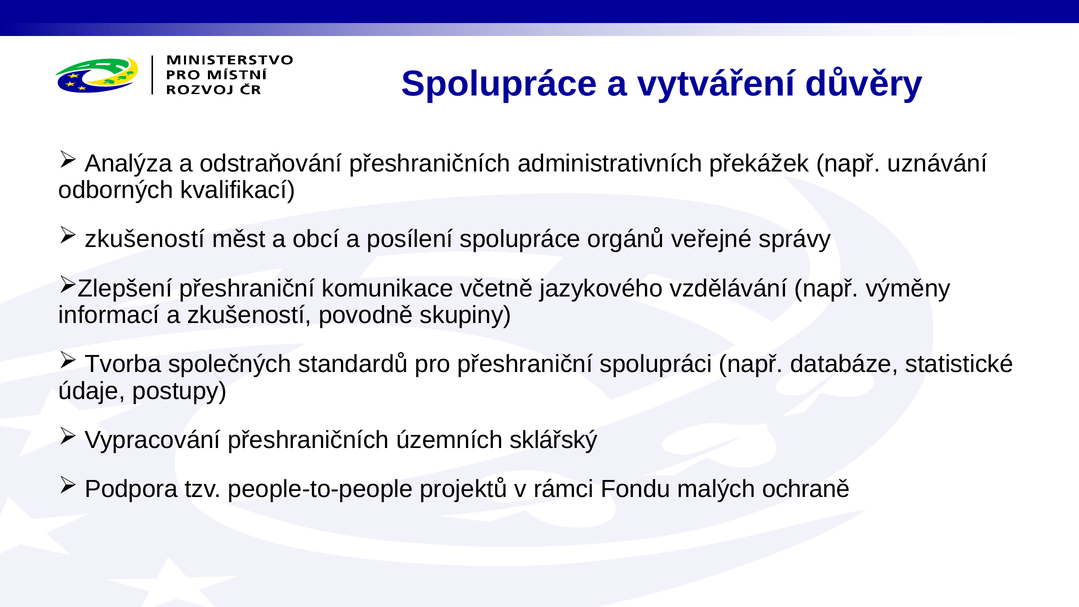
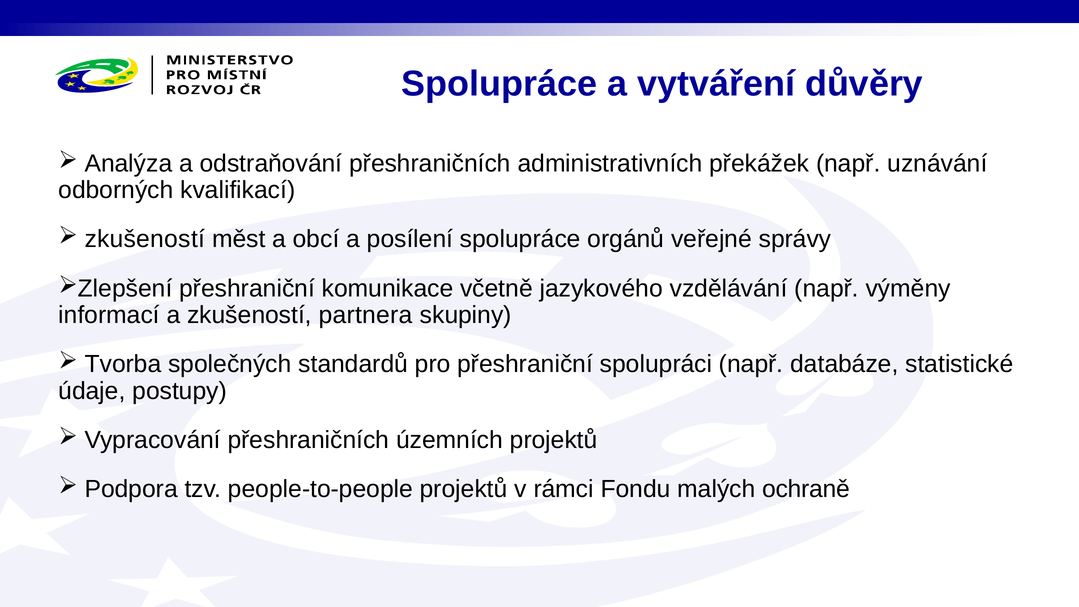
povodně: povodně -> partnera
územních sklářský: sklářský -> projektů
